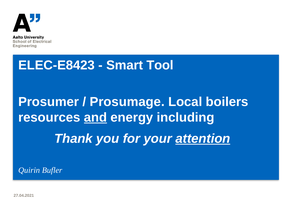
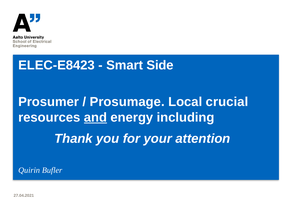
Tool: Tool -> Side
boilers: boilers -> crucial
attention underline: present -> none
